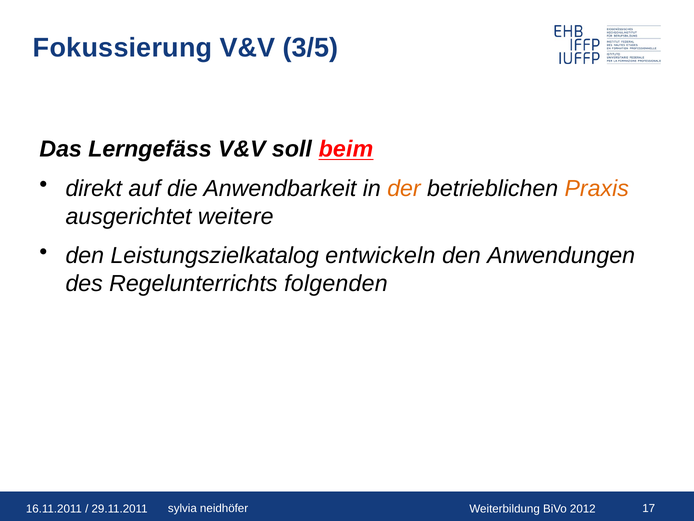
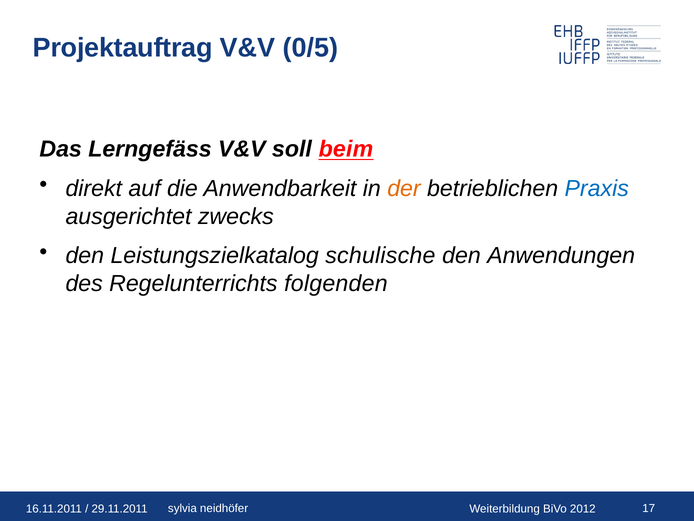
Fokussierung: Fokussierung -> Projektauftrag
3/5: 3/5 -> 0/5
Praxis colour: orange -> blue
weitere: weitere -> zwecks
entwickeln: entwickeln -> schulische
